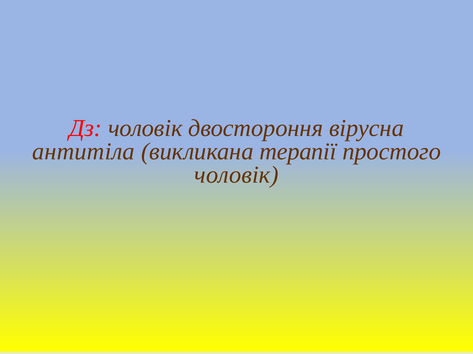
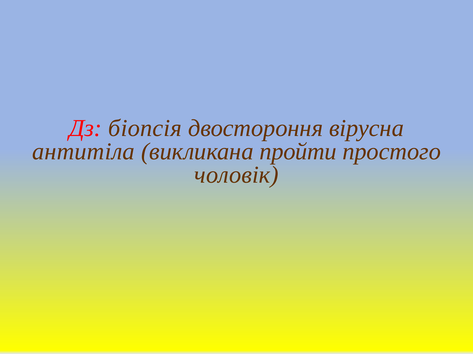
Дз чоловік: чоловік -> біопсія
терапії: терапії -> пройти
